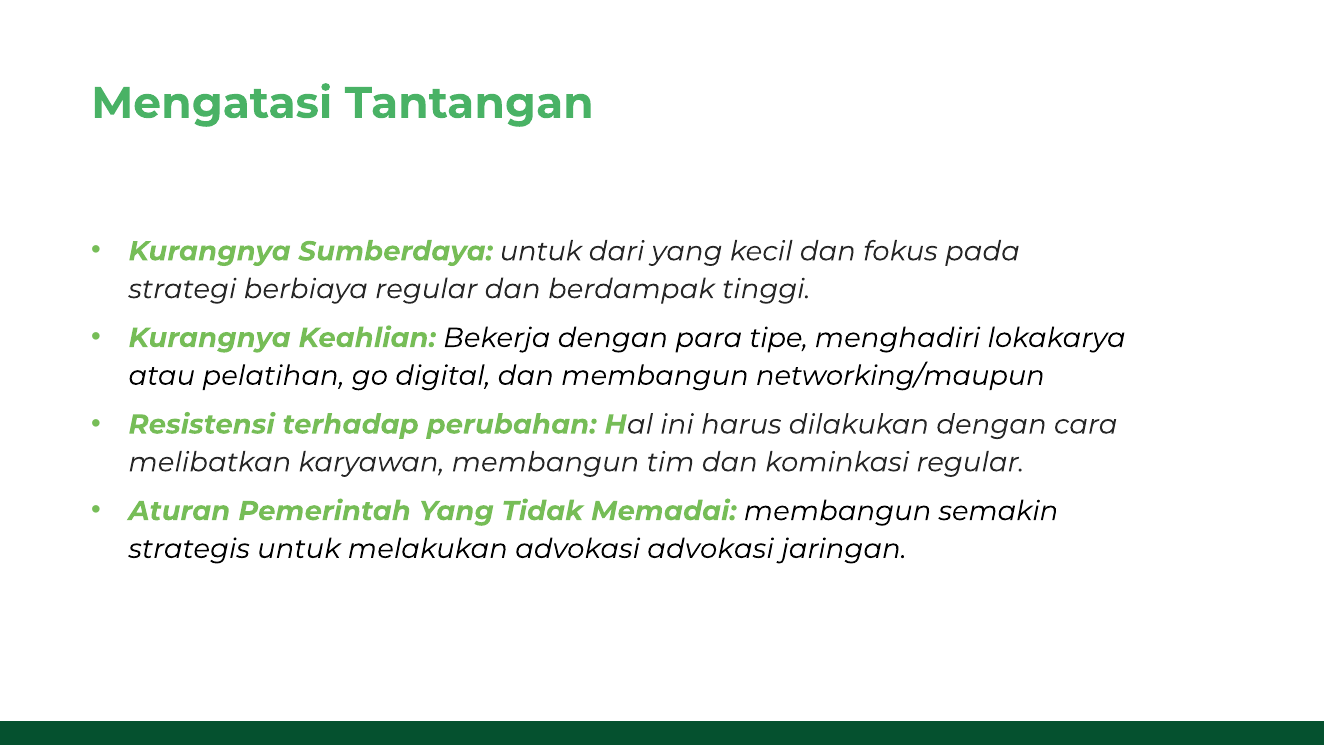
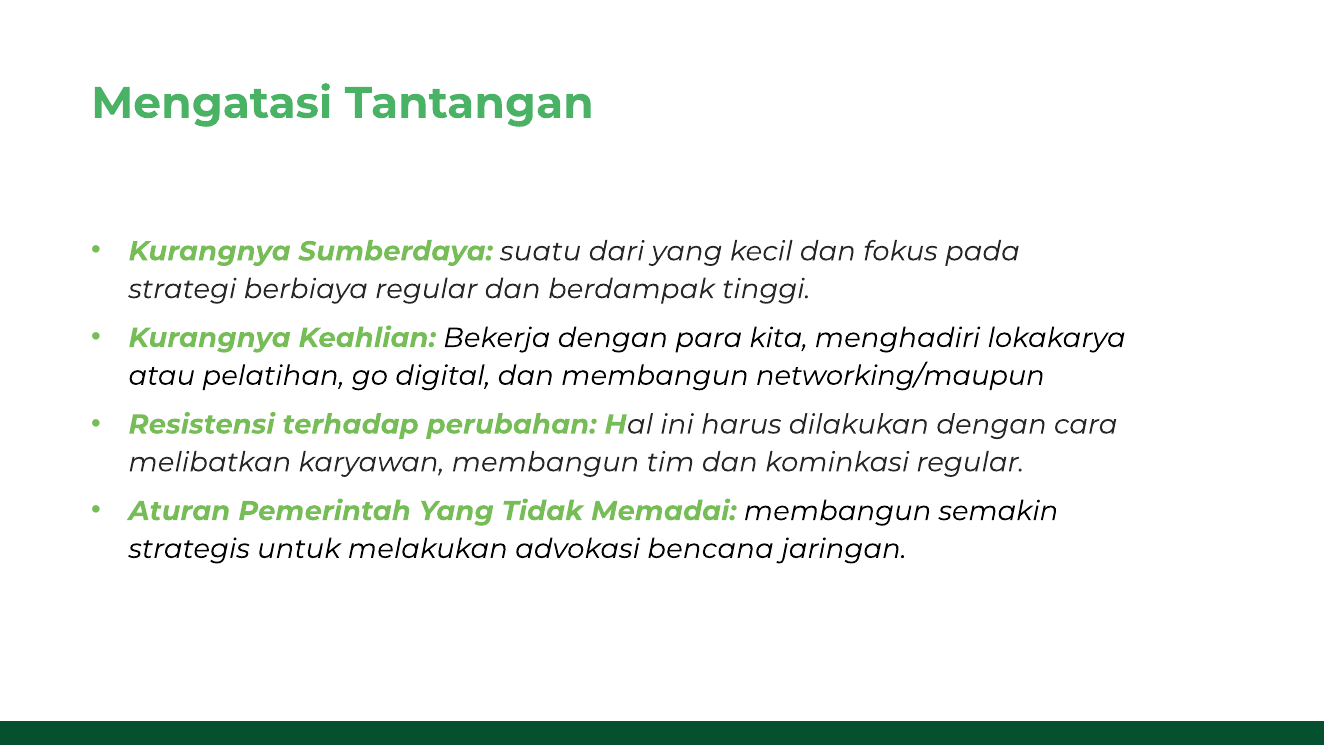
Sumberdaya untuk: untuk -> suatu
tipe: tipe -> kita
advokasi advokasi: advokasi -> bencana
